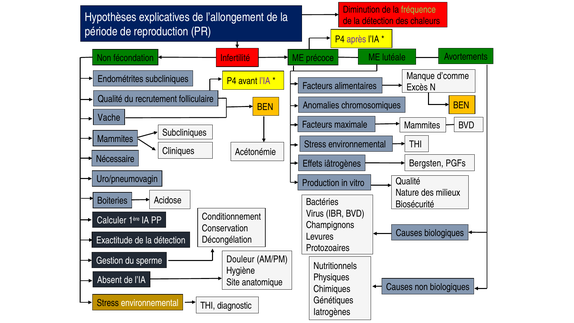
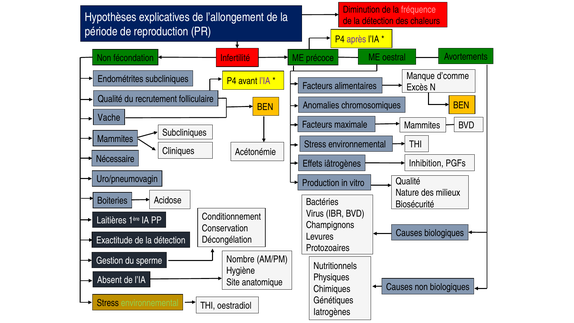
fréquence colour: light green -> pink
lutéale: lutéale -> oestral
Bergsten: Bergsten -> Inhibition
Calculer: Calculer -> Laitières
Douleur: Douleur -> Nombre
environnemental at (150, 303) colour: white -> light green
diagnostic: diagnostic -> oestradiol
